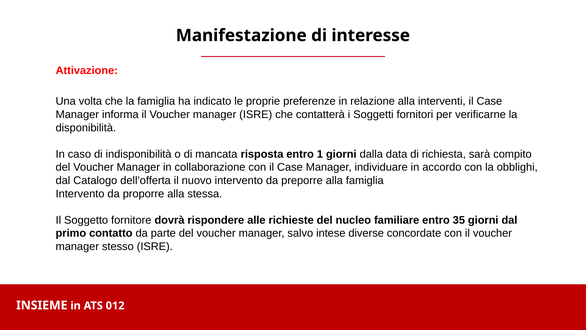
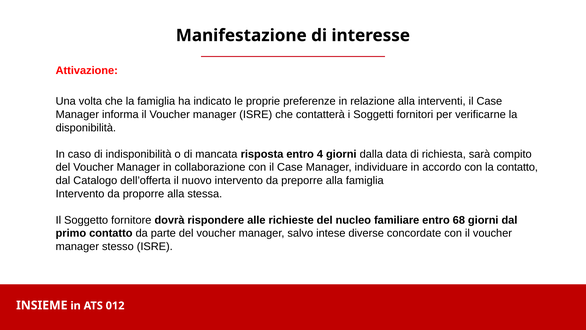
1: 1 -> 4
la obblighi: obblighi -> contatto
35: 35 -> 68
